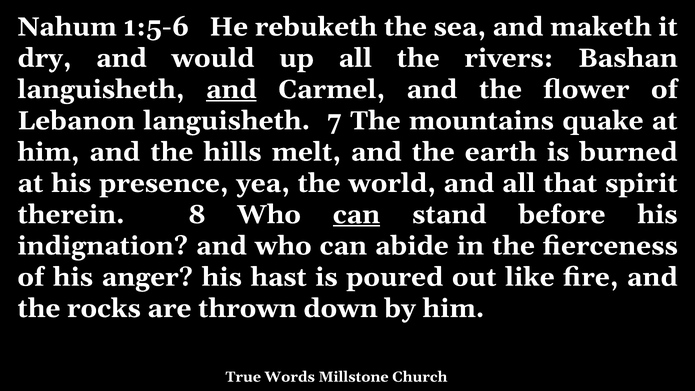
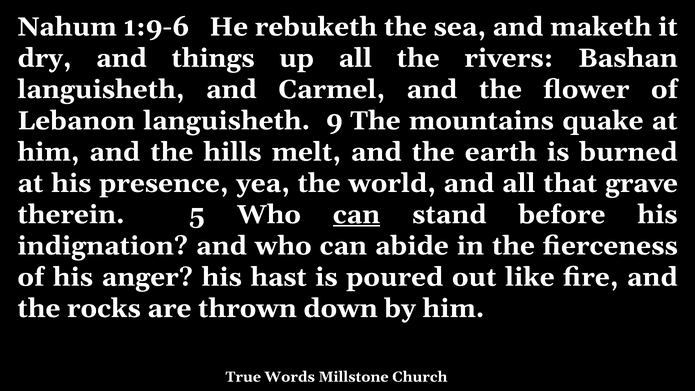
1:5-6: 1:5-6 -> 1:9-6
would: would -> things
and at (231, 89) underline: present -> none
7: 7 -> 9
spirit: spirit -> grave
8: 8 -> 5
